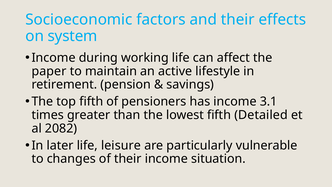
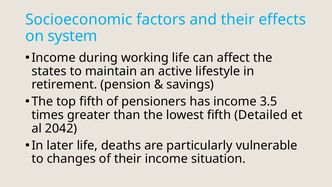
paper: paper -> states
3.1: 3.1 -> 3.5
2082: 2082 -> 2042
leisure: leisure -> deaths
